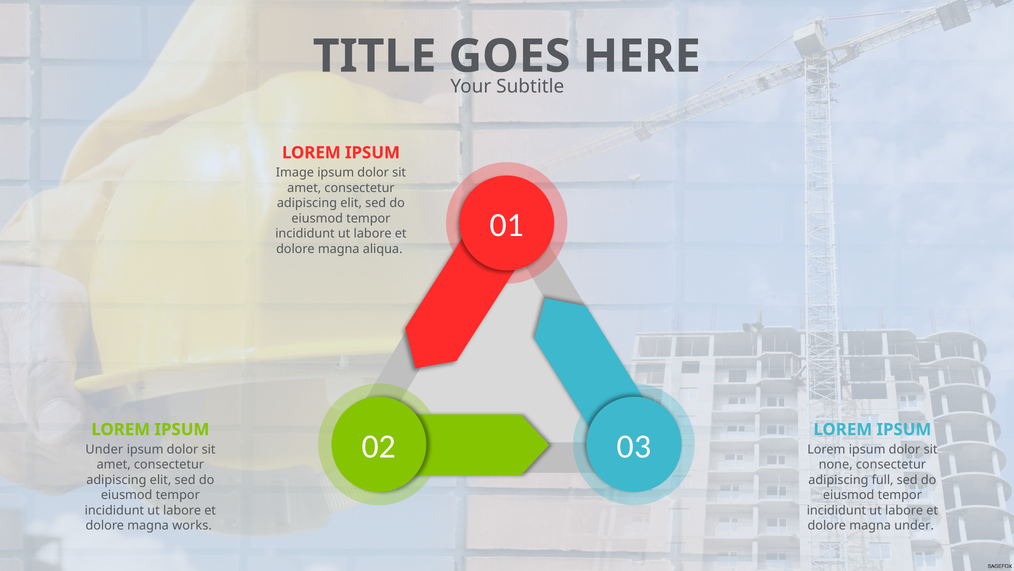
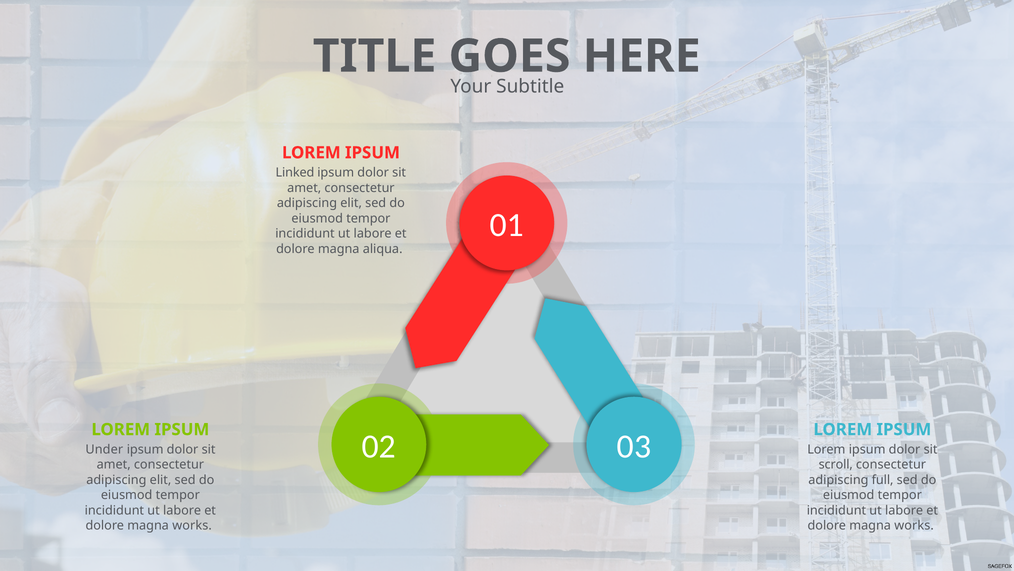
Image: Image -> Linked
none: none -> scroll
under at (914, 525): under -> works
